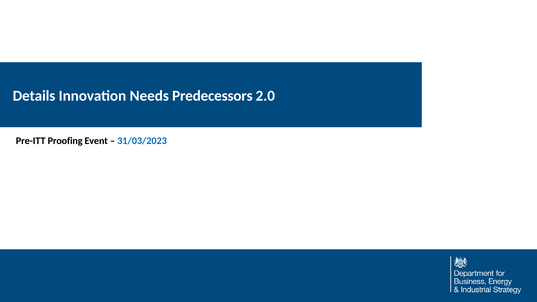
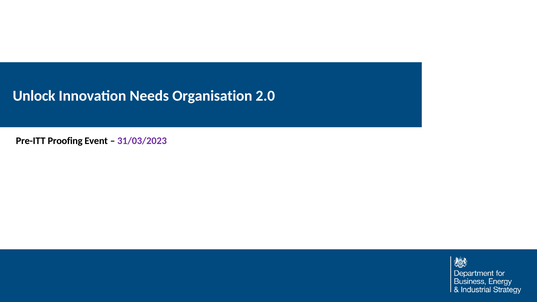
Details: Details -> Unlock
Predecessors: Predecessors -> Organisation
31/03/2023 colour: blue -> purple
